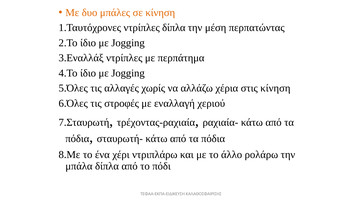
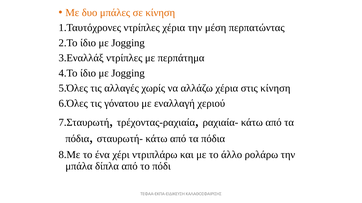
ντρίπλες δίπλα: δίπλα -> χέρια
στροφές: στροφές -> γόνατου
